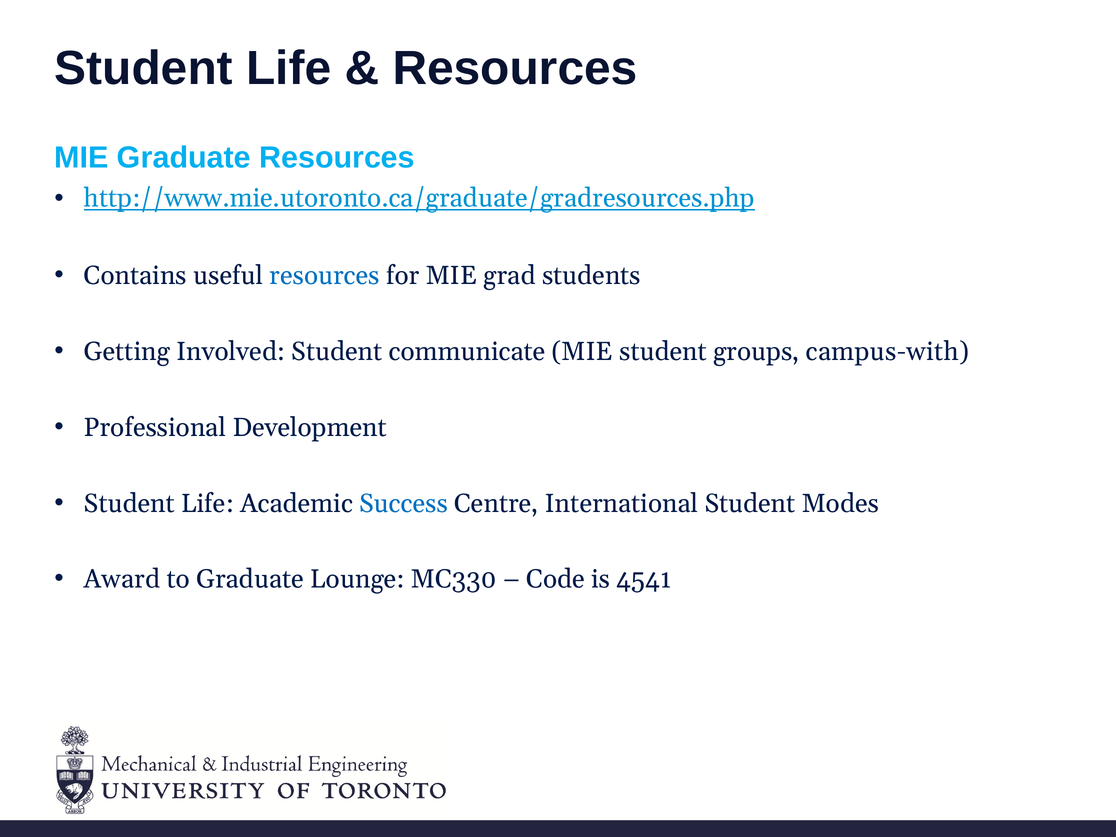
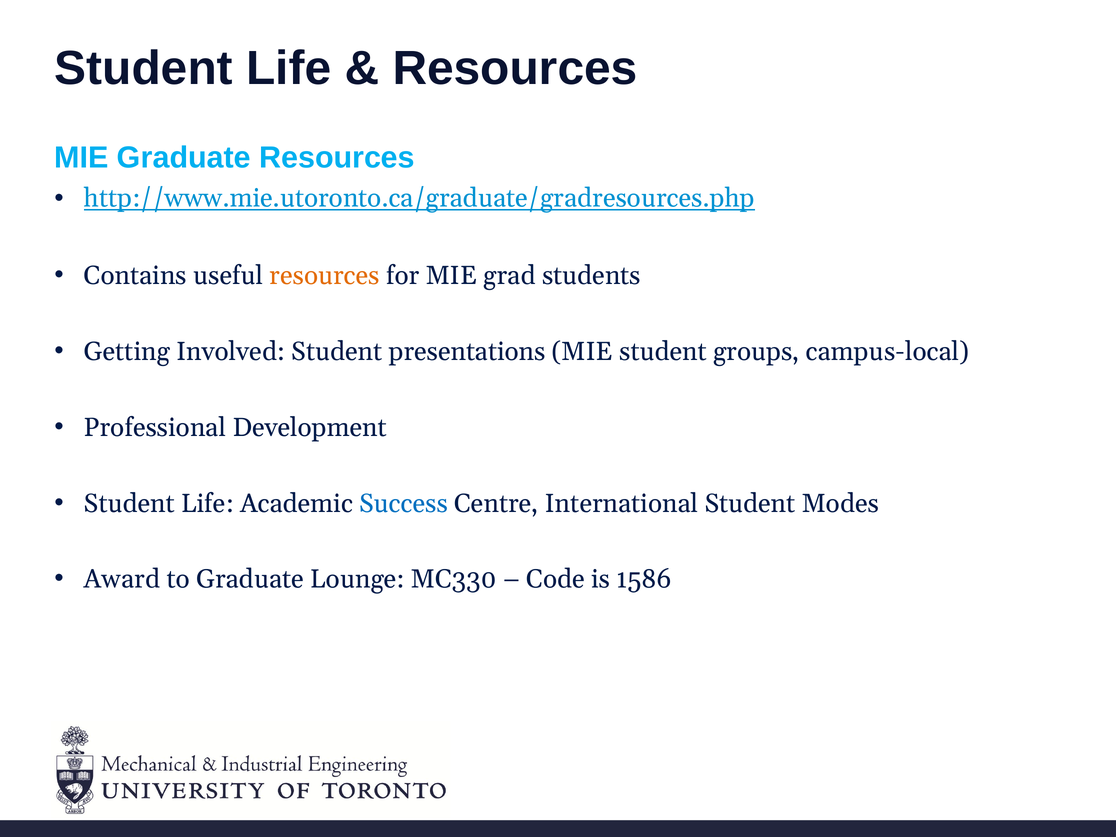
resources at (325, 276) colour: blue -> orange
communicate: communicate -> presentations
campus-with: campus-with -> campus-local
4541: 4541 -> 1586
